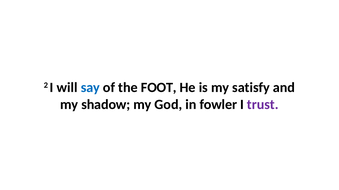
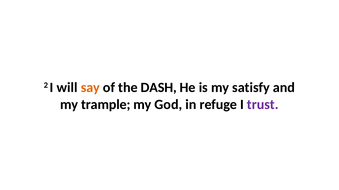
say colour: blue -> orange
FOOT: FOOT -> DASH
shadow: shadow -> trample
fowler: fowler -> refuge
